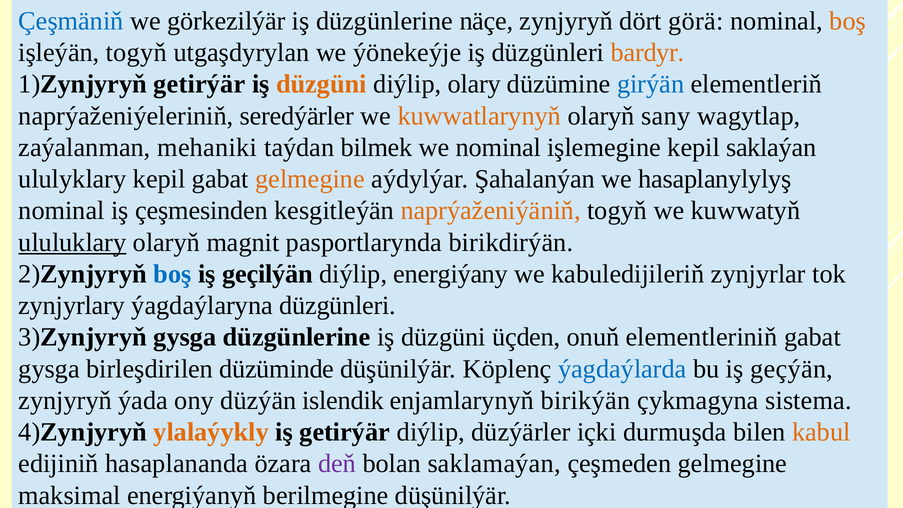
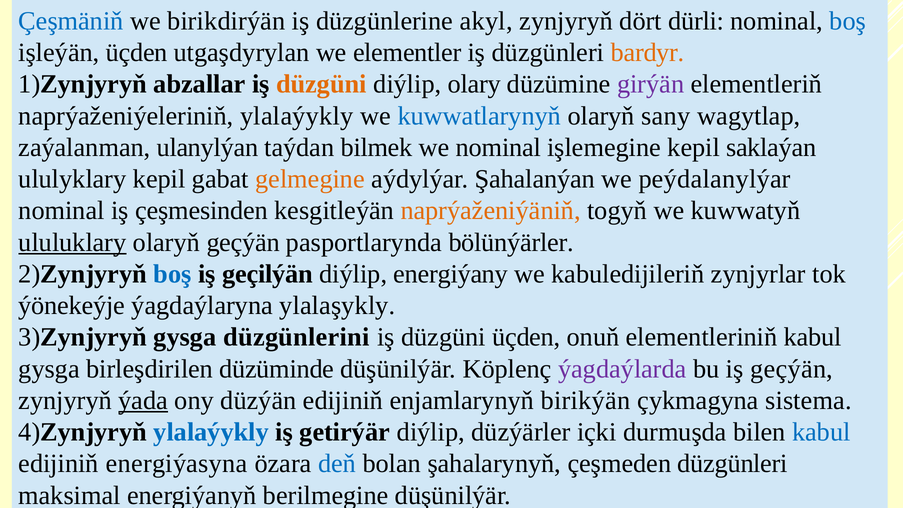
görkezilýär: görkezilýär -> birikdirýän
näçe: näçe -> akyl
görä: görä -> dürli
boş at (848, 21) colour: orange -> blue
işleýän togyň: togyň -> üçden
ýönekeýje: ýönekeýje -> elementler
1)Zynjyryň getirýär: getirýär -> abzallar
girýän colour: blue -> purple
naprýaženiýeleriniň seredýärler: seredýärler -> ylalaýykly
kuwwatlarynyň colour: orange -> blue
mehaniki: mehaniki -> ulanylýan
hasaplanylylyş: hasaplanylylyş -> peýdalanylýar
olaryň magnit: magnit -> geçýän
birikdirýän: birikdirýän -> bölünýärler
zynjyrlary: zynjyrlary -> ýönekeýje
ýagdaýlaryna düzgünleri: düzgünleri -> ylalaşykly
gysga düzgünlerine: düzgünlerine -> düzgünlerini
elementleriniň gabat: gabat -> kabul
ýagdaýlarda colour: blue -> purple
ýada underline: none -> present
düzýän islendik: islendik -> edijiniň
ylalaýykly at (211, 432) colour: orange -> blue
kabul at (821, 432) colour: orange -> blue
hasaplananda: hasaplananda -> energiýasyna
deň colour: purple -> blue
saklamaýan: saklamaýan -> şahalarynyň
çeşmeden gelmegine: gelmegine -> düzgünleri
